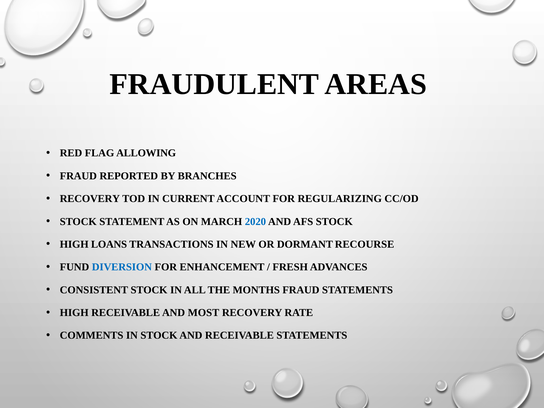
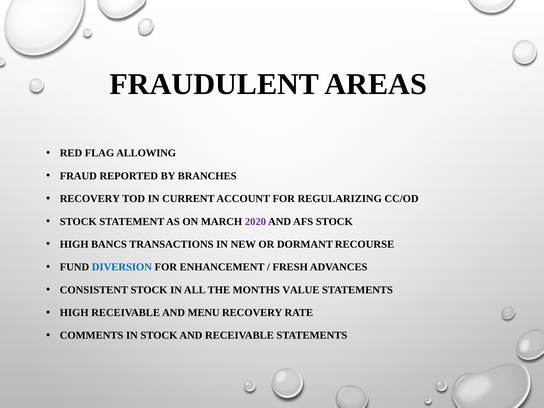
2020 colour: blue -> purple
LOANS: LOANS -> BANCS
MONTHS FRAUD: FRAUD -> VALUE
MOST: MOST -> MENU
